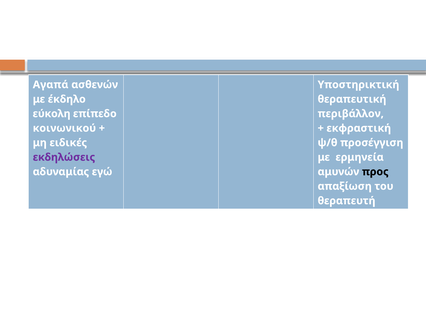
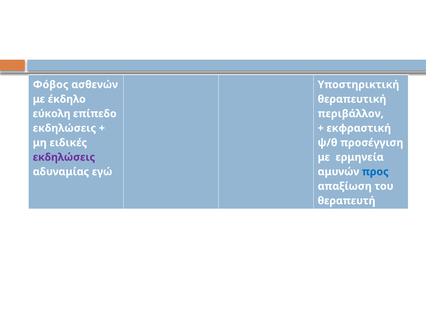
Αγαπά: Αγαπά -> Φόβος
κοινωνικού at (64, 128): κοινωνικού -> εκδηλώσεις
προς colour: black -> blue
